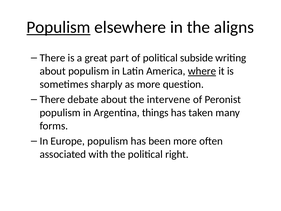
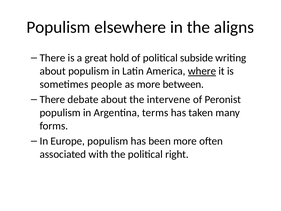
Populism at (59, 27) underline: present -> none
part: part -> hold
sharply: sharply -> people
question: question -> between
things: things -> terms
